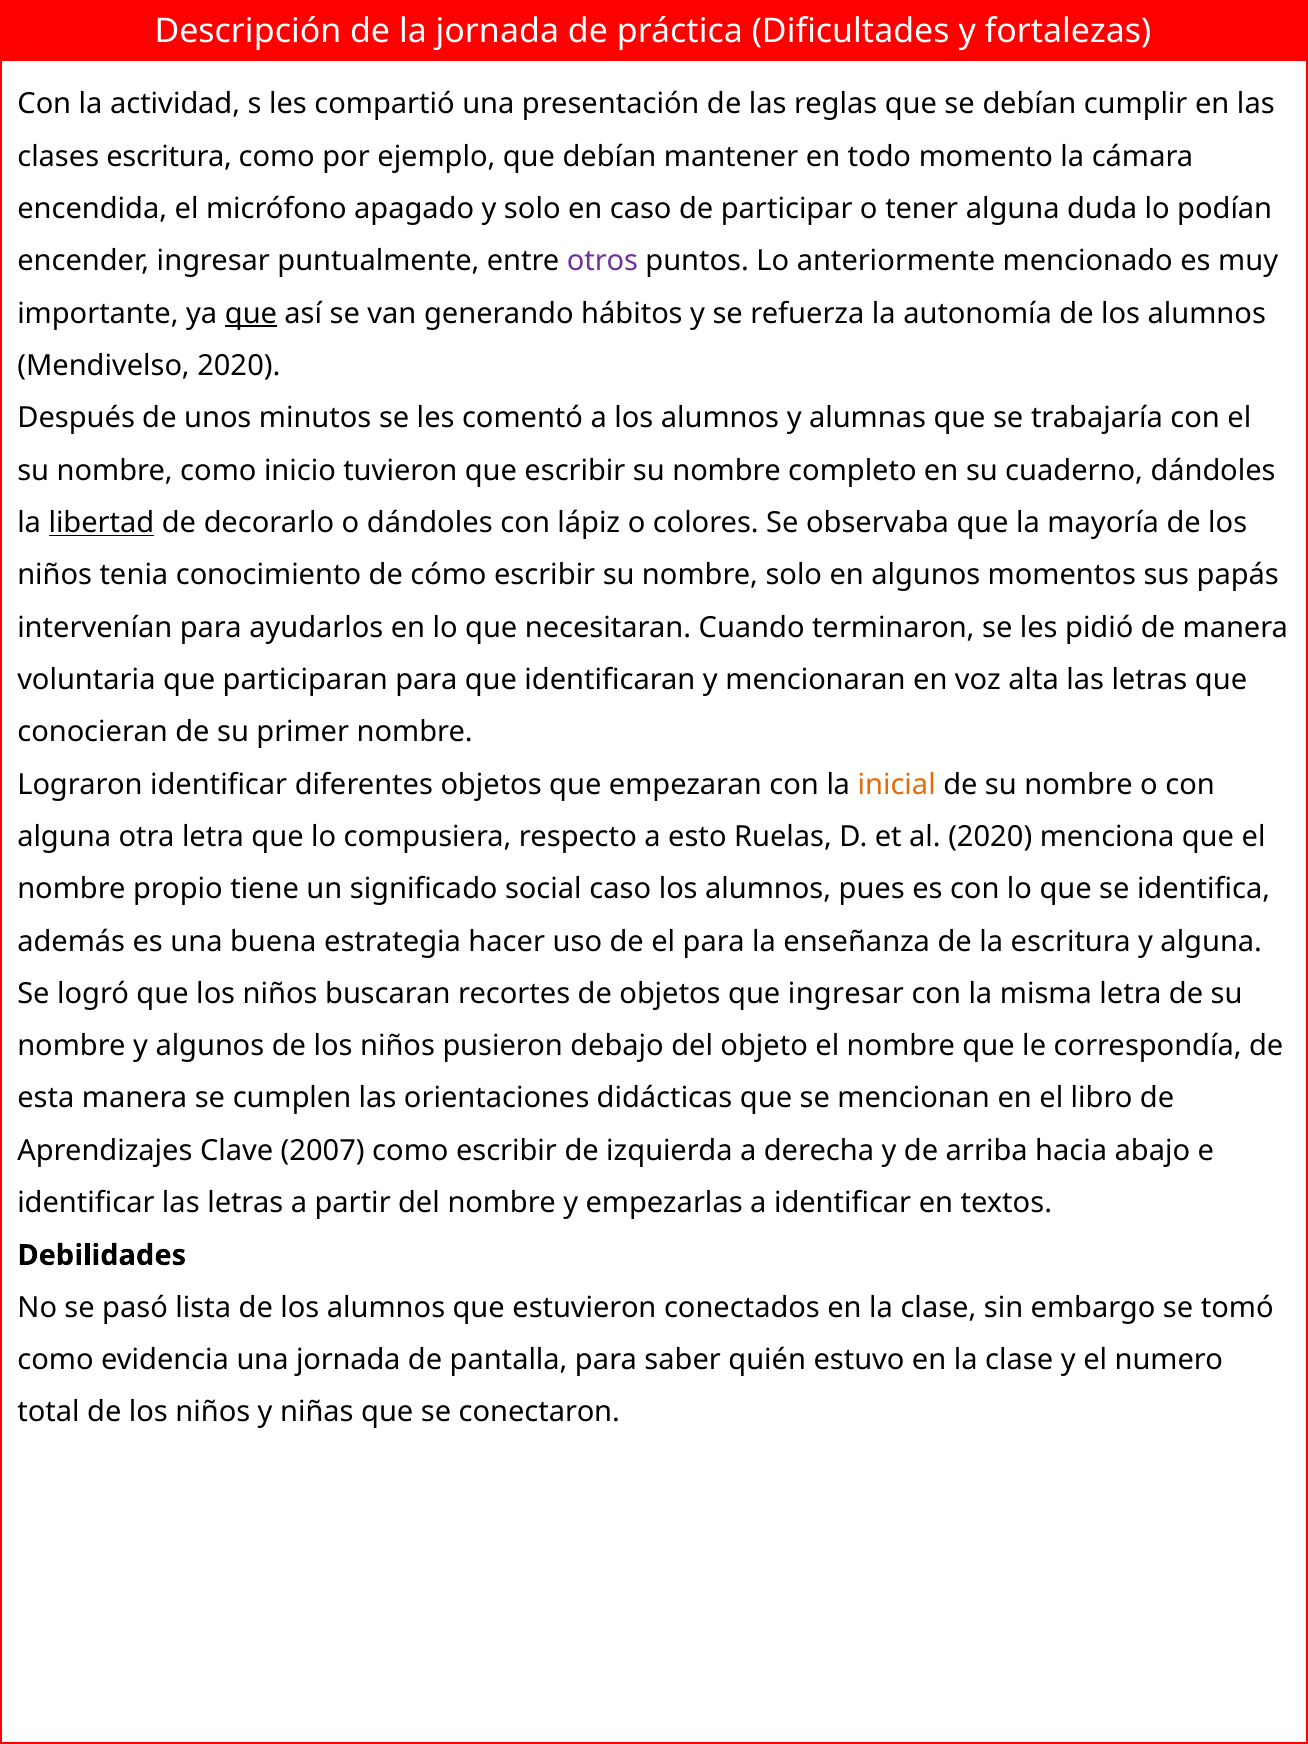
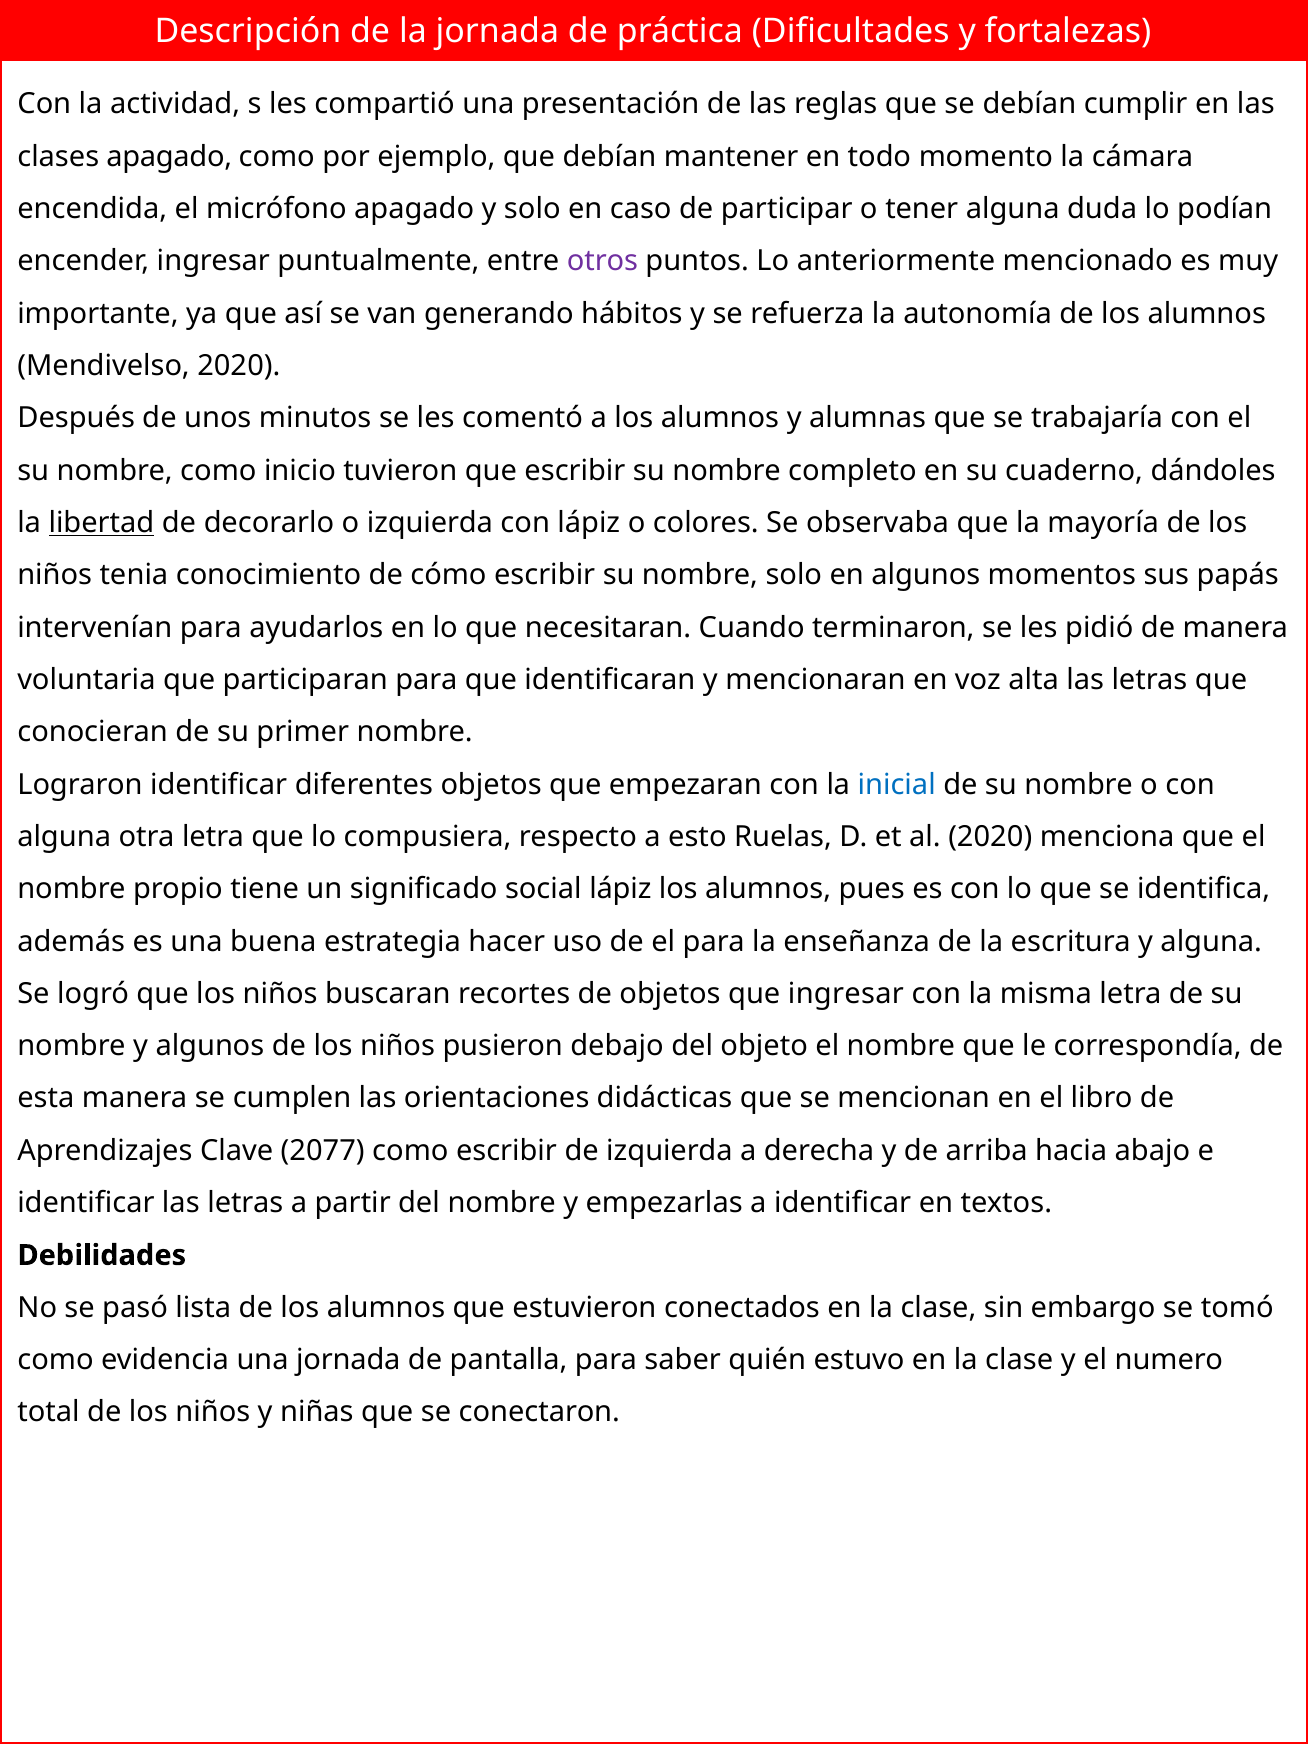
clases escritura: escritura -> apagado
que at (251, 314) underline: present -> none
o dándoles: dándoles -> izquierda
inicial colour: orange -> blue
social caso: caso -> lápiz
2007: 2007 -> 2077
